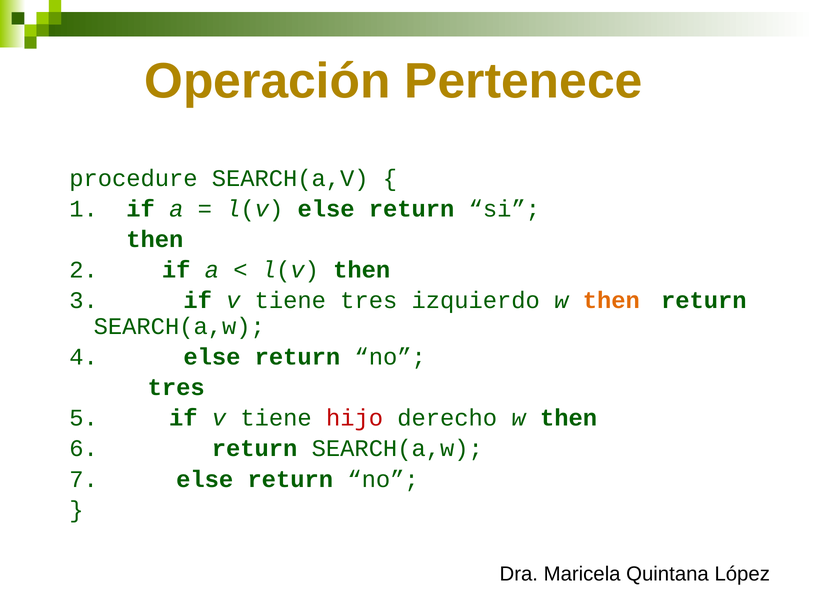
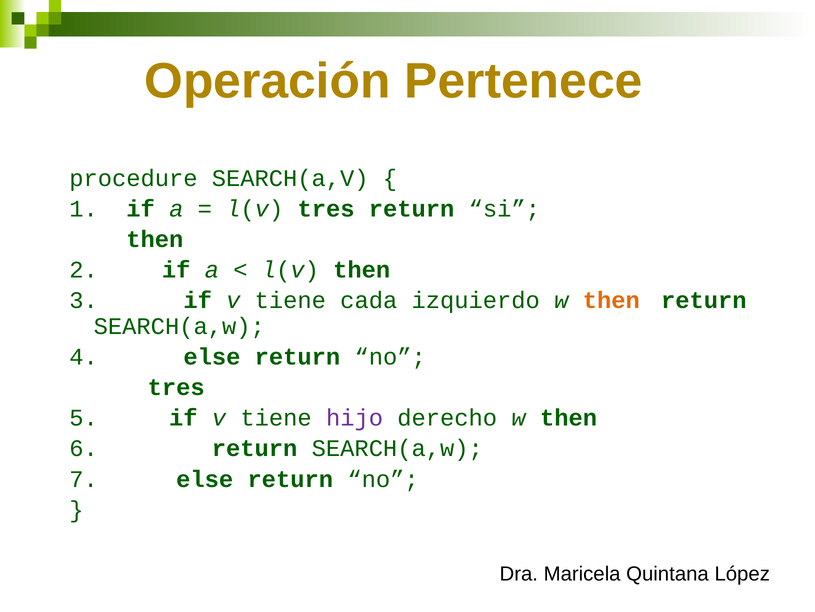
l(v else: else -> tres
tiene tres: tres -> cada
hijo colour: red -> purple
